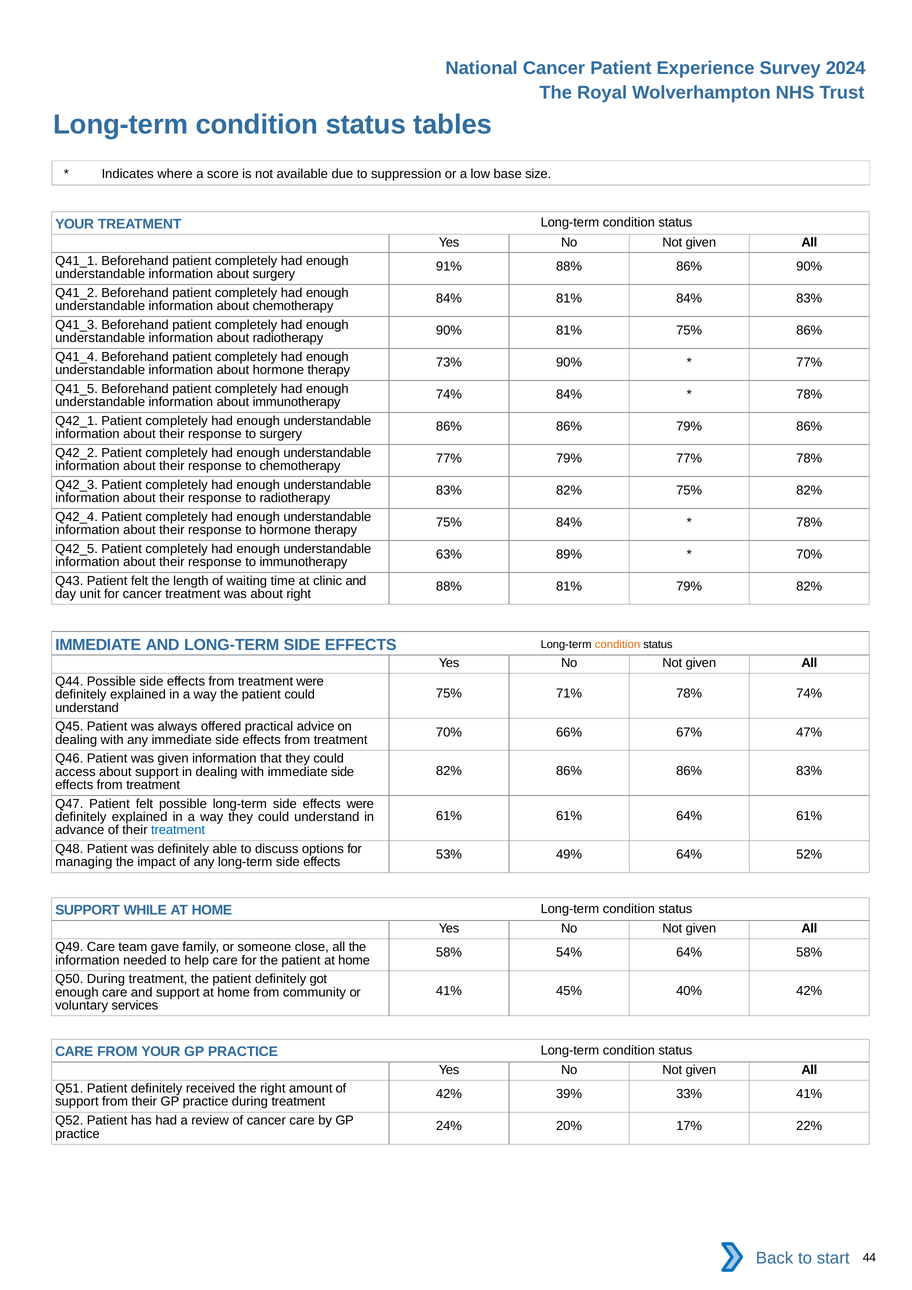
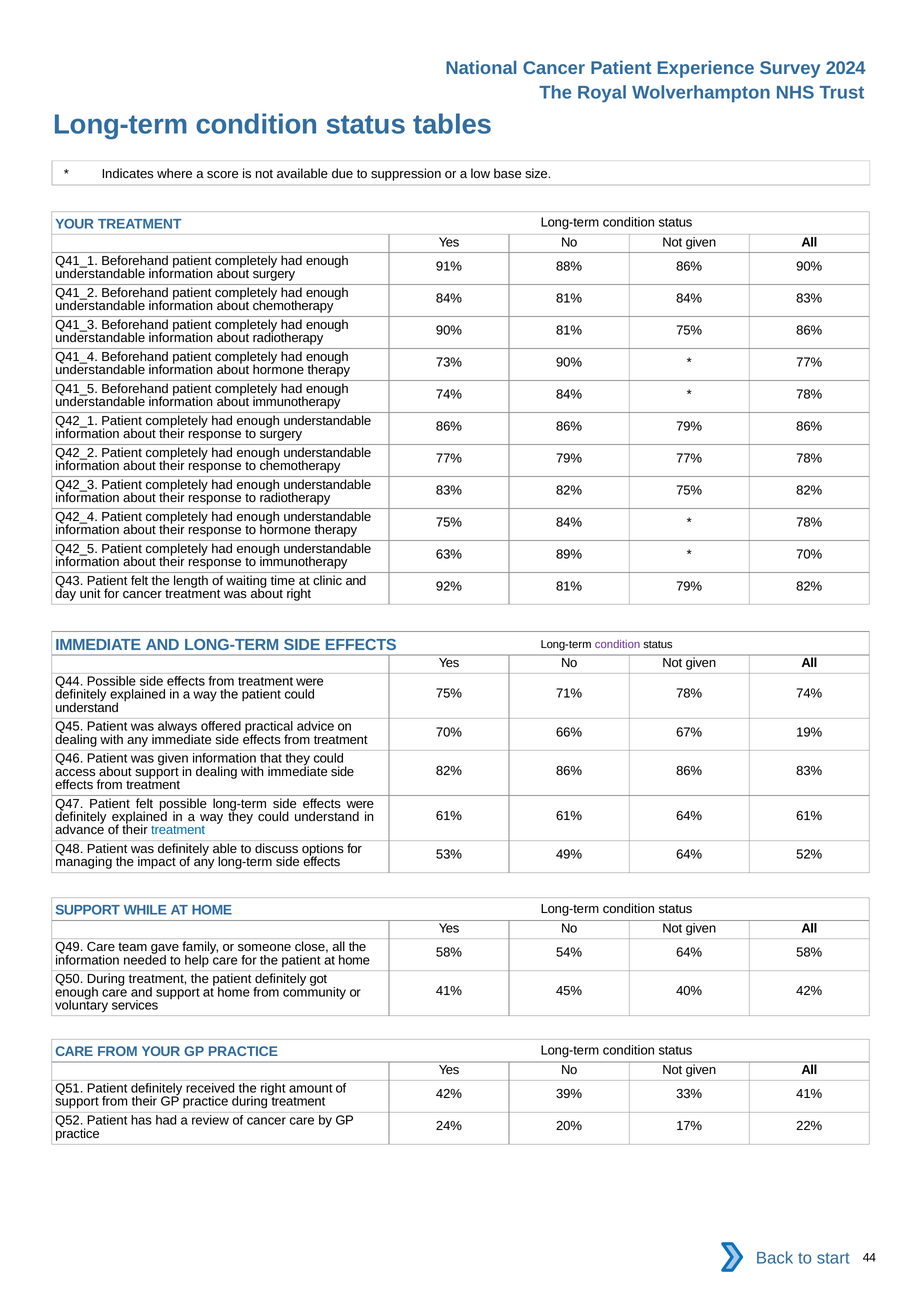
88% at (449, 587): 88% -> 92%
condition at (618, 645) colour: orange -> purple
47%: 47% -> 19%
